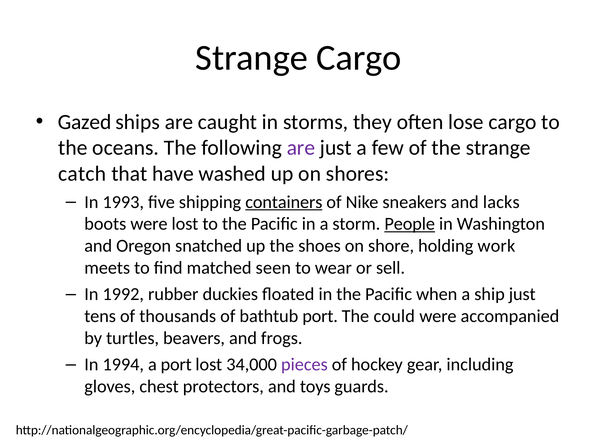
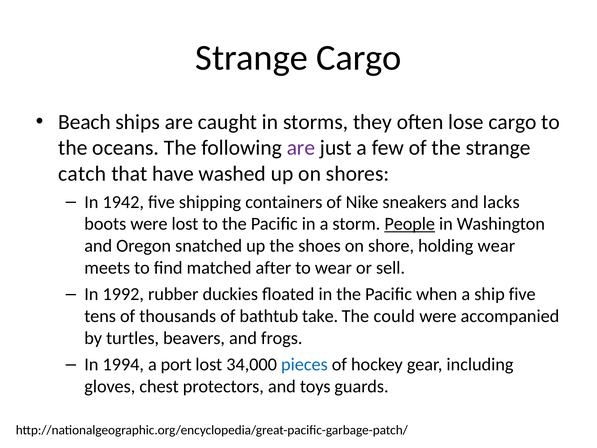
Gazed: Gazed -> Beach
1993: 1993 -> 1942
containers underline: present -> none
holding work: work -> wear
seen: seen -> after
ship just: just -> five
bathtub port: port -> take
pieces colour: purple -> blue
